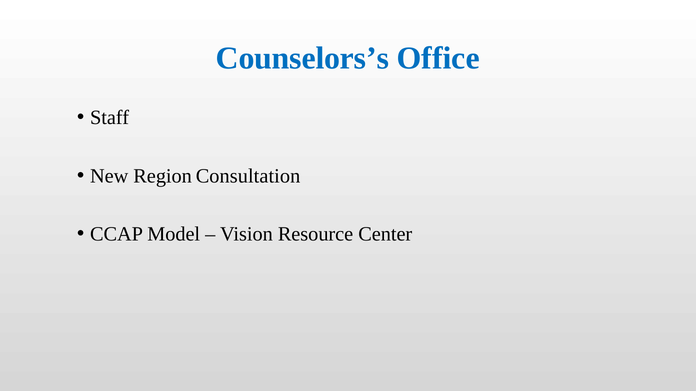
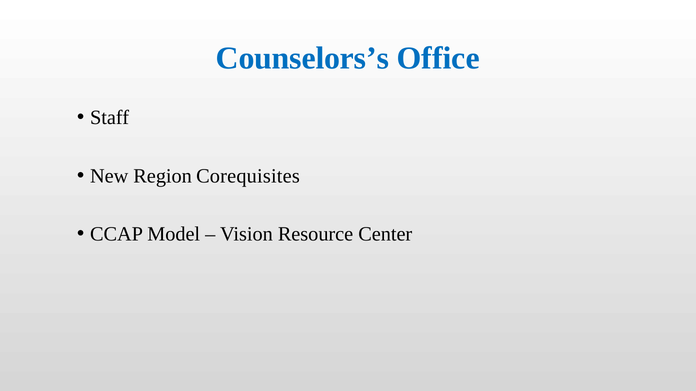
Consultation: Consultation -> Corequisites
